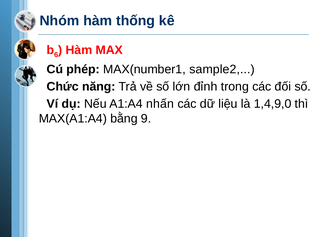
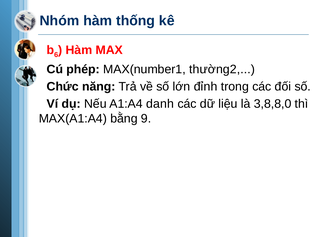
sample2: sample2 -> thường2
nhấn: nhấn -> danh
1,4,9,0: 1,4,9,0 -> 3,8,8,0
